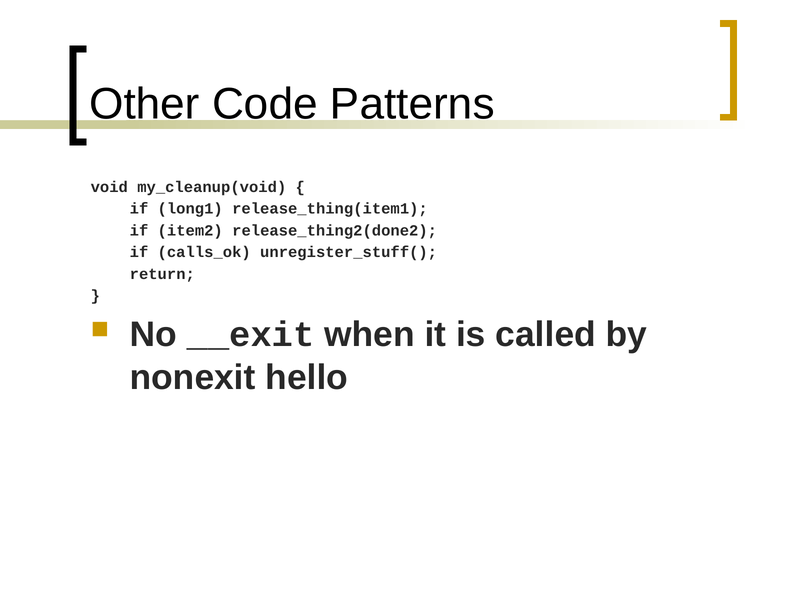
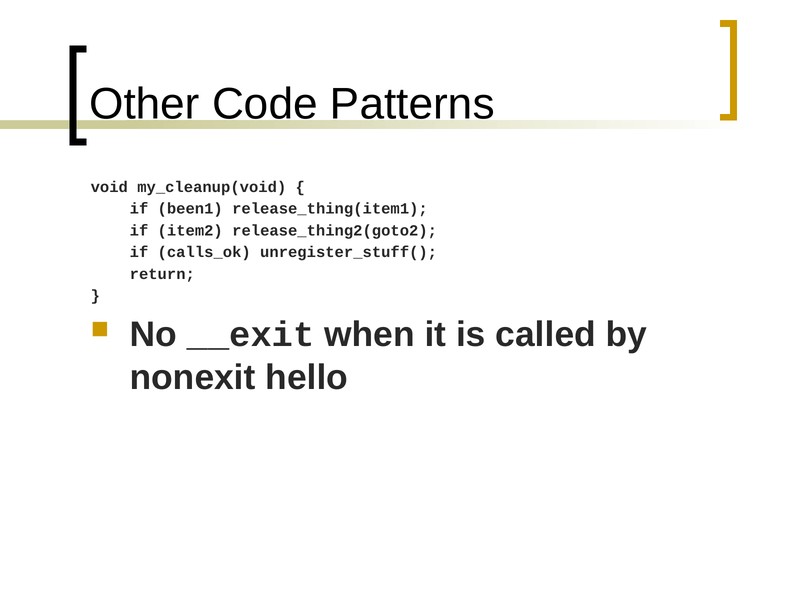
long1: long1 -> been1
release_thing2(done2: release_thing2(done2 -> release_thing2(goto2
